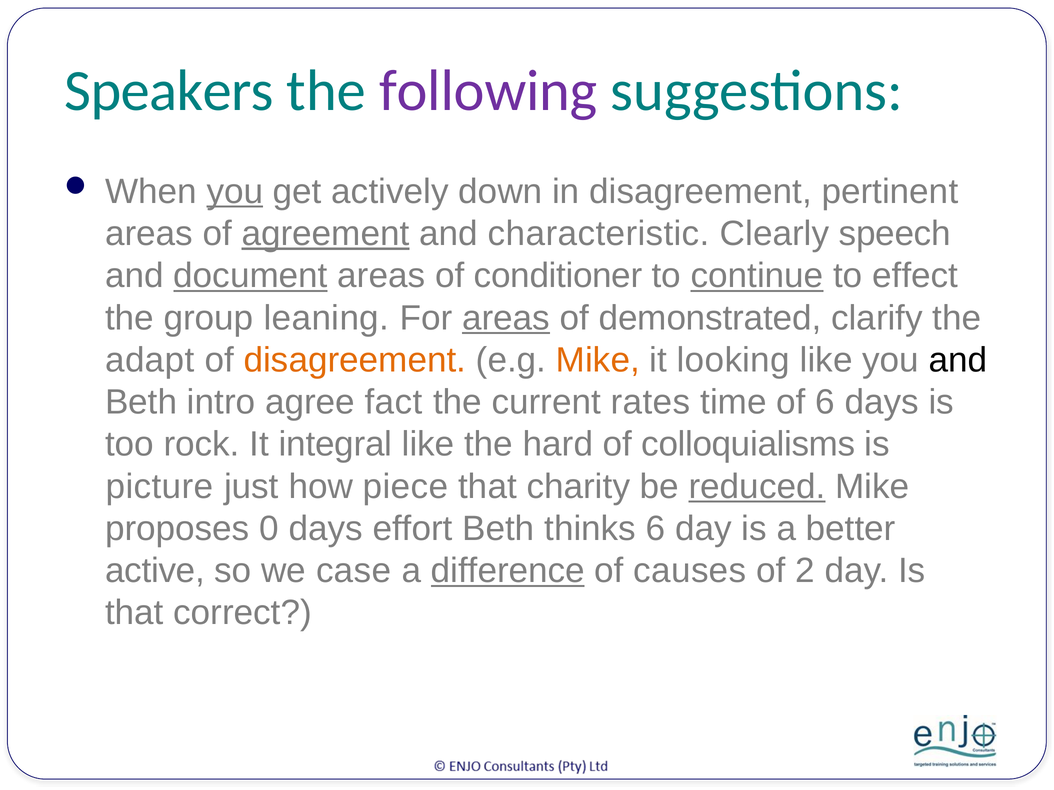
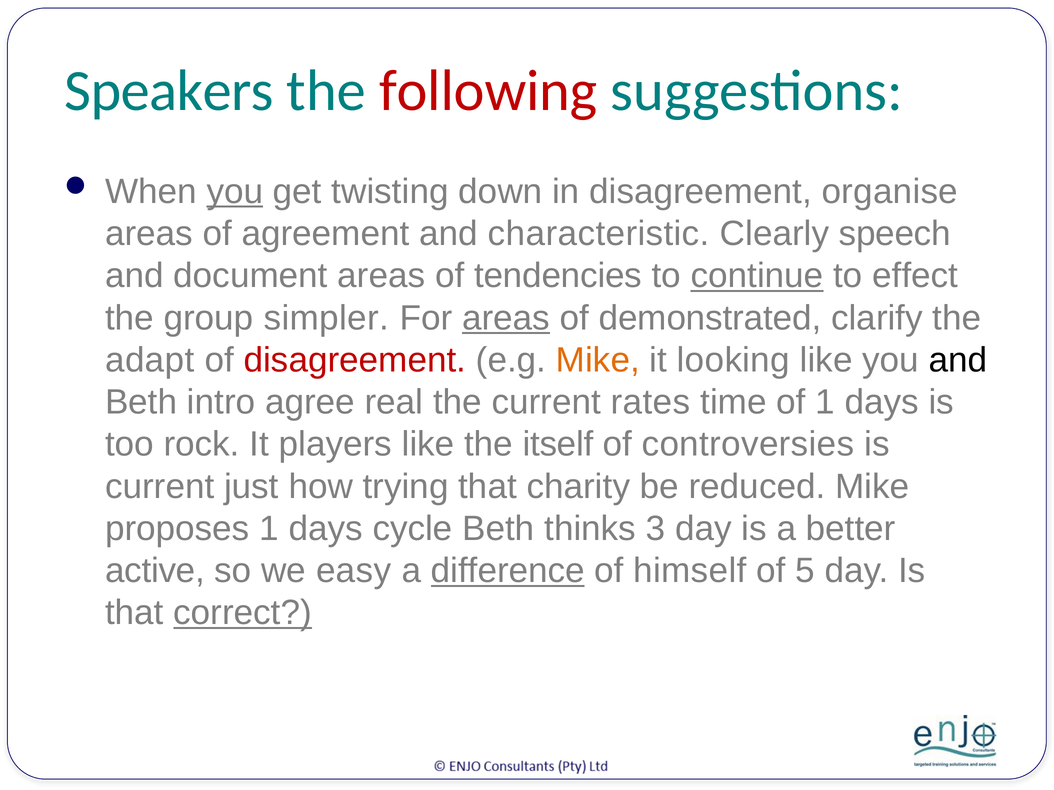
following colour: purple -> red
actively: actively -> twisting
pertinent: pertinent -> organise
agreement underline: present -> none
document underline: present -> none
conditioner: conditioner -> tendencies
leaning: leaning -> simpler
disagreement at (355, 360) colour: orange -> red
fact: fact -> real
of 6: 6 -> 1
integral: integral -> players
hard: hard -> itself
colloquialisms: colloquialisms -> controversies
picture at (160, 487): picture -> current
piece: piece -> trying
reduced underline: present -> none
proposes 0: 0 -> 1
effort: effort -> cycle
thinks 6: 6 -> 3
case: case -> easy
causes: causes -> himself
2: 2 -> 5
correct underline: none -> present
